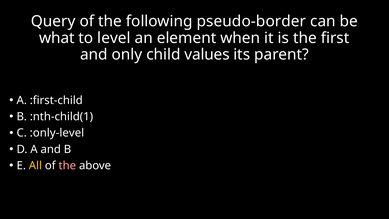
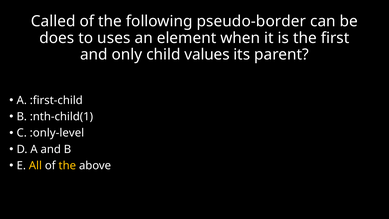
Query: Query -> Called
what: what -> does
level: level -> uses
the at (67, 165) colour: pink -> yellow
